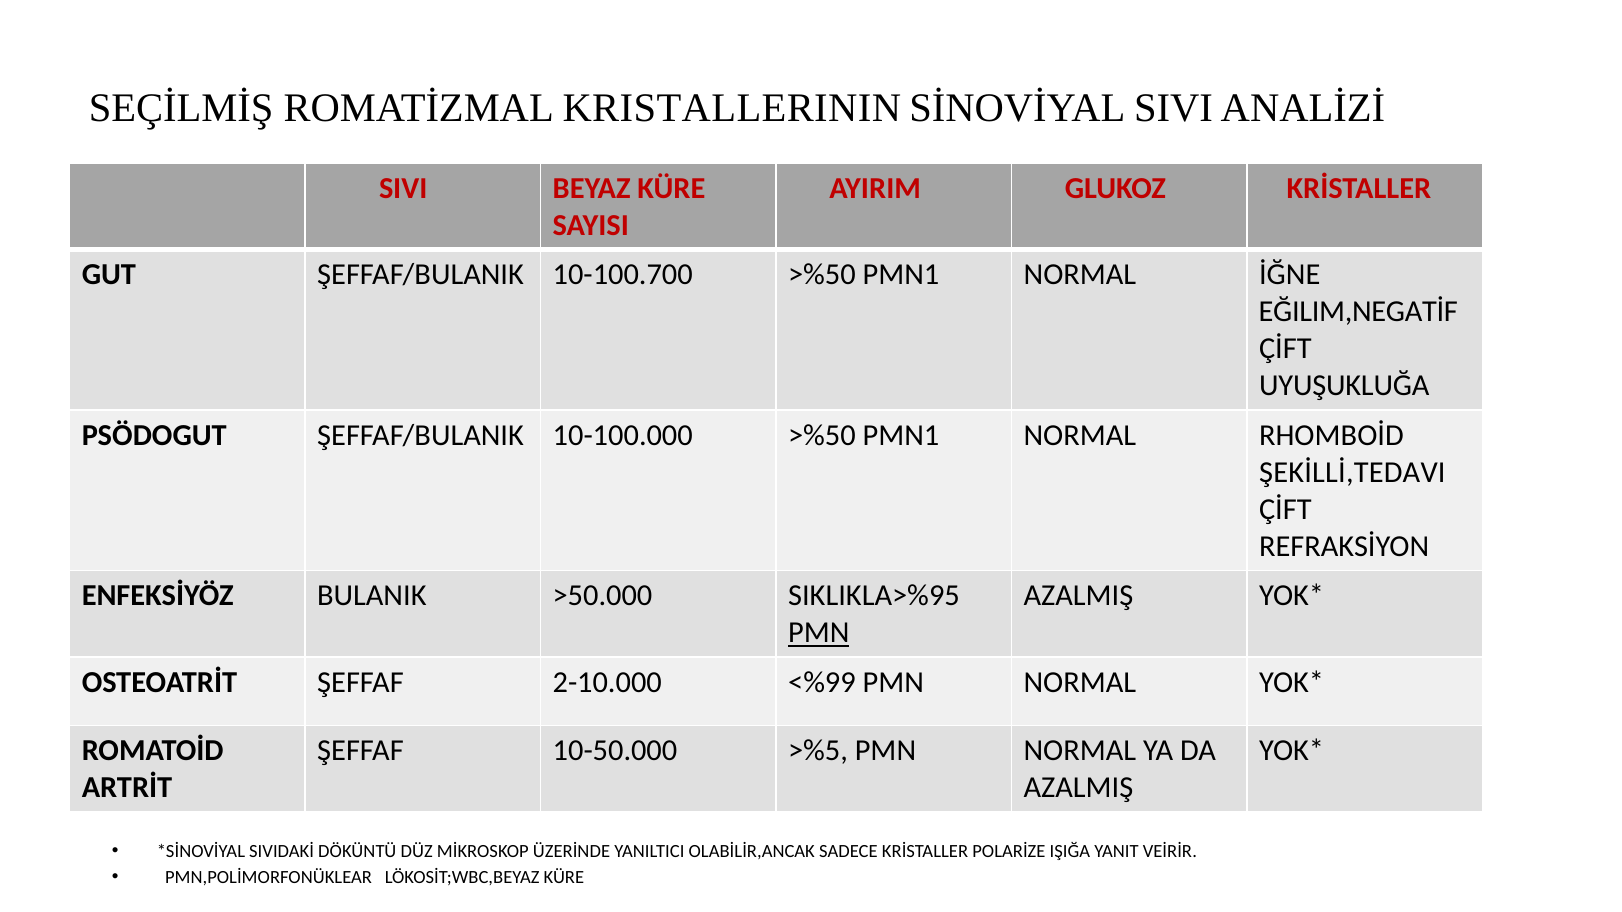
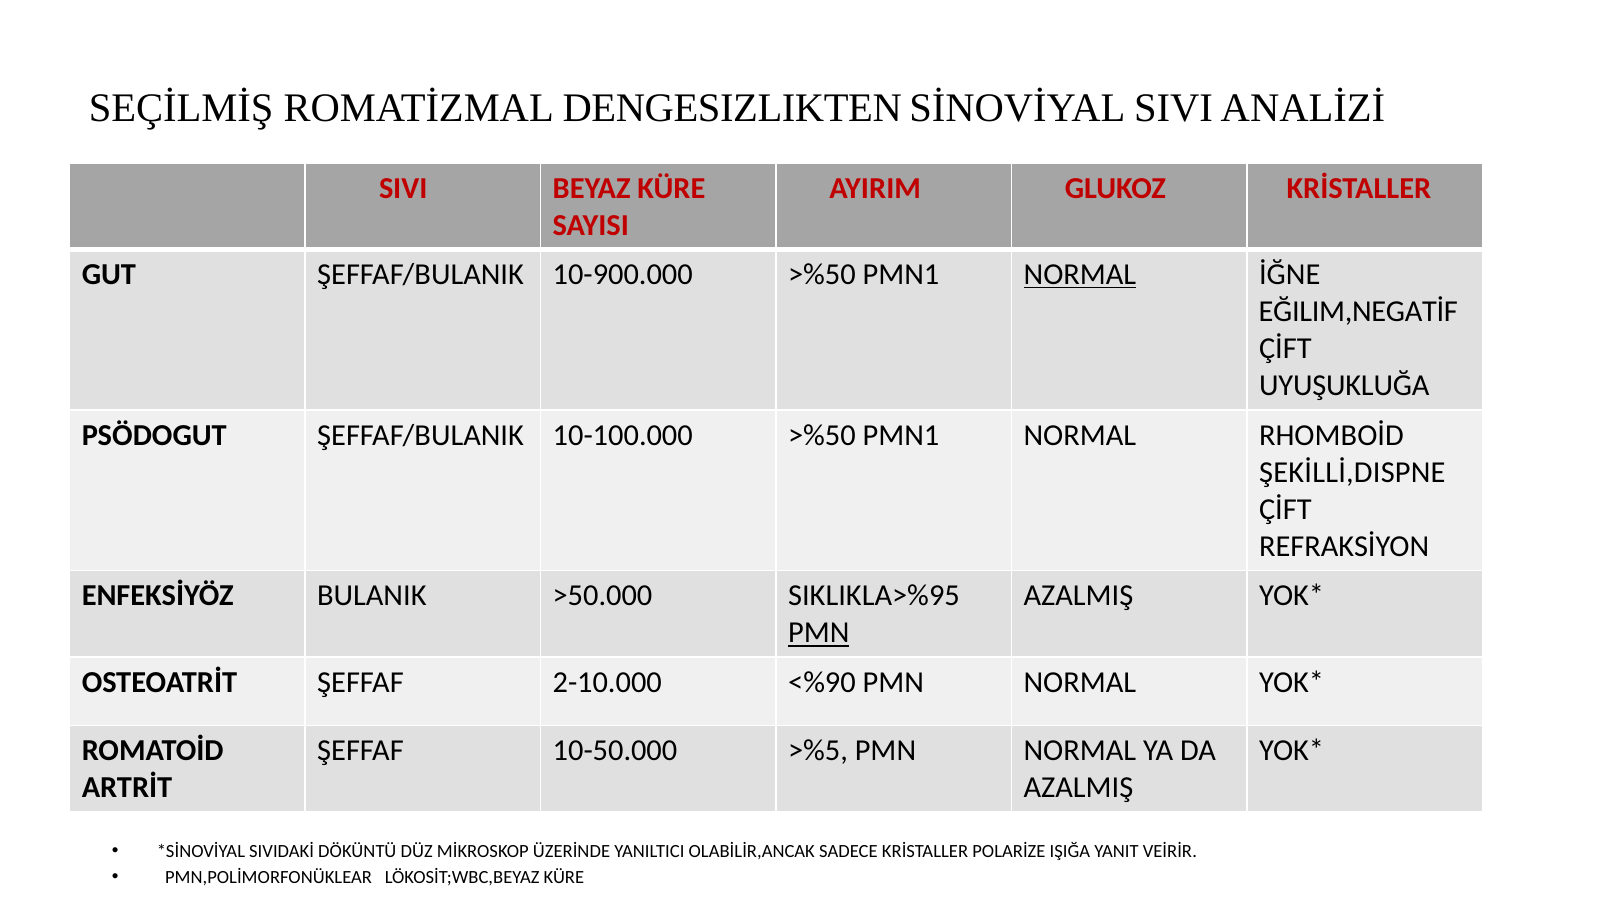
KRISTALLERININ: KRISTALLERININ -> DENGESIZLIKTEN
10-100.700: 10-100.700 -> 10-900.000
NORMAL at (1080, 275) underline: none -> present
ŞEKİLLİ,TEDAVI: ŞEKİLLİ,TEDAVI -> ŞEKİLLİ,DISPNE
<%99: <%99 -> <%90
